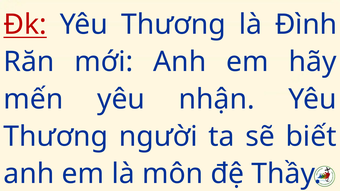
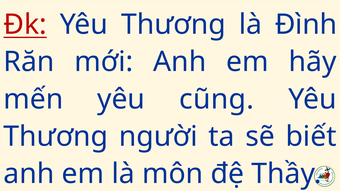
nhận: nhận -> cũng
